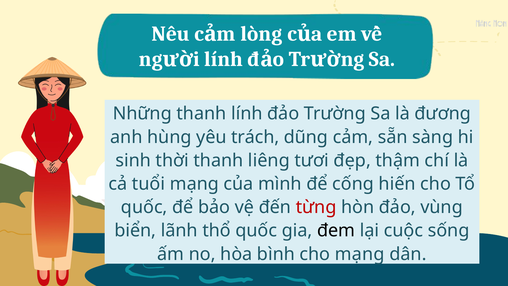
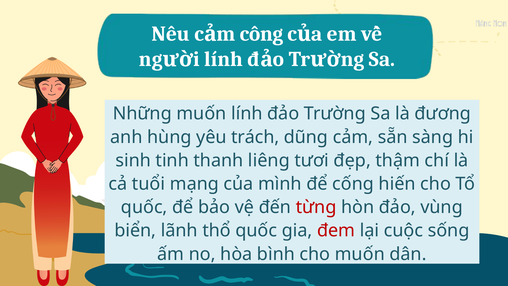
lòng: lòng -> công
Những thanh: thanh -> muốn
thời: thời -> tinh
đem colour: black -> red
cho mạng: mạng -> muốn
